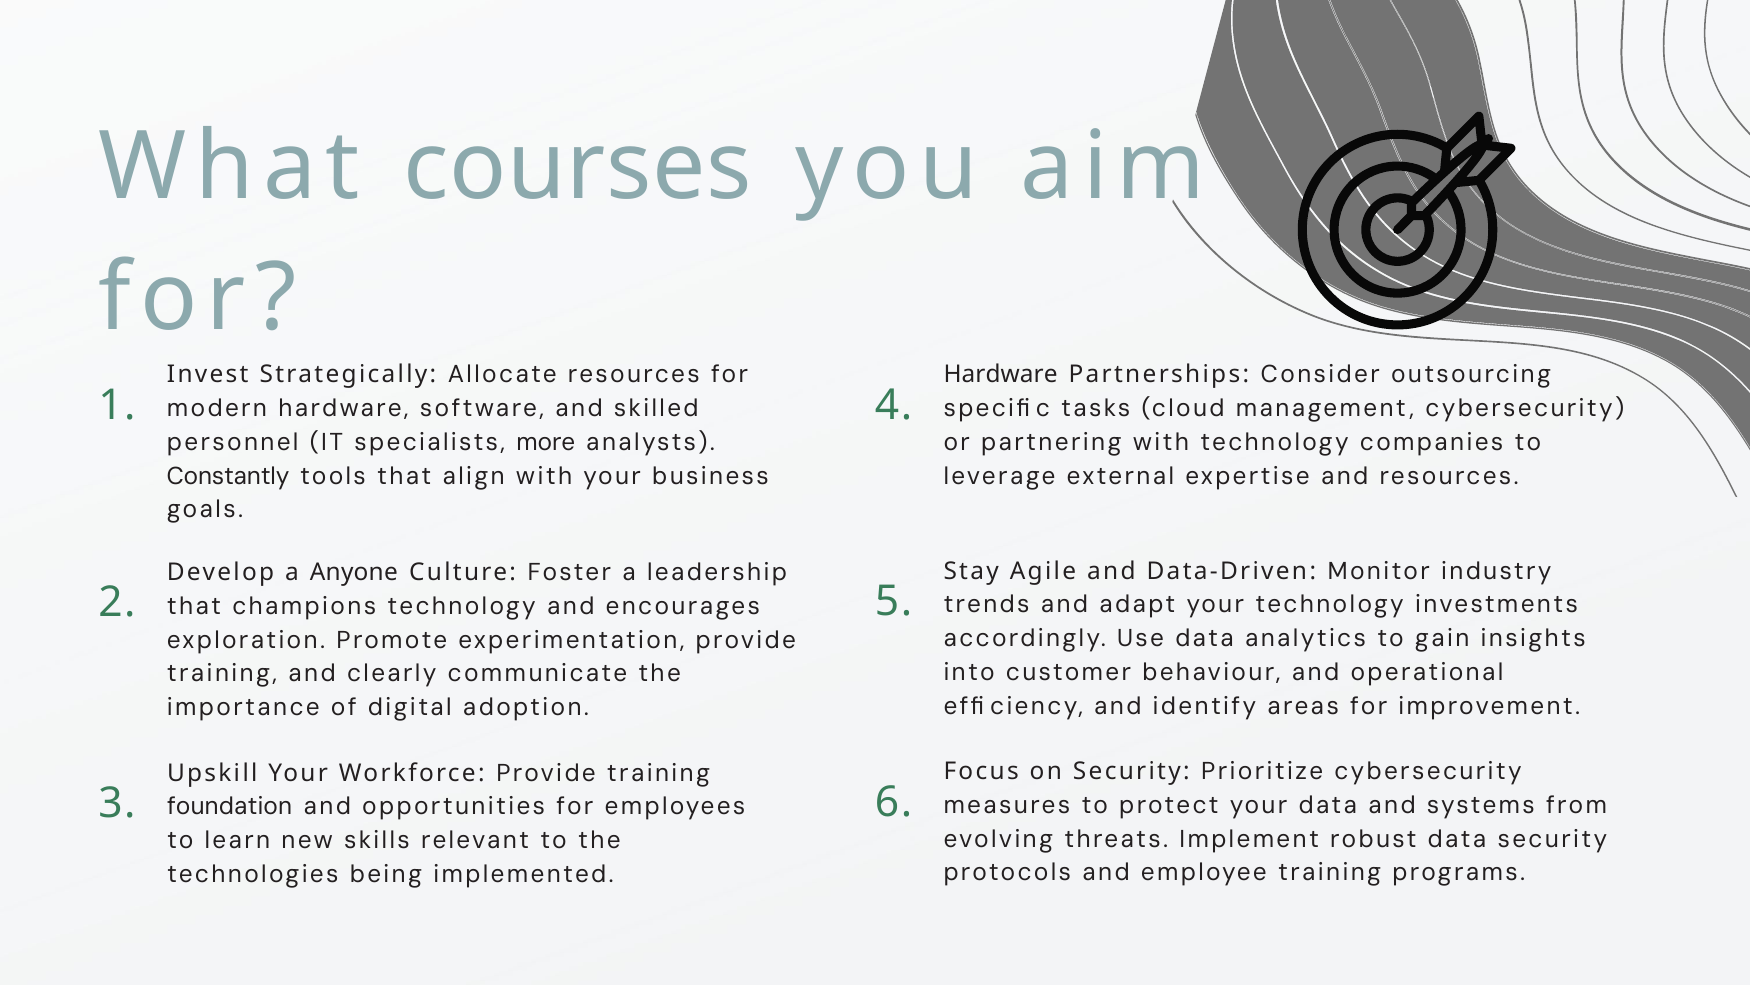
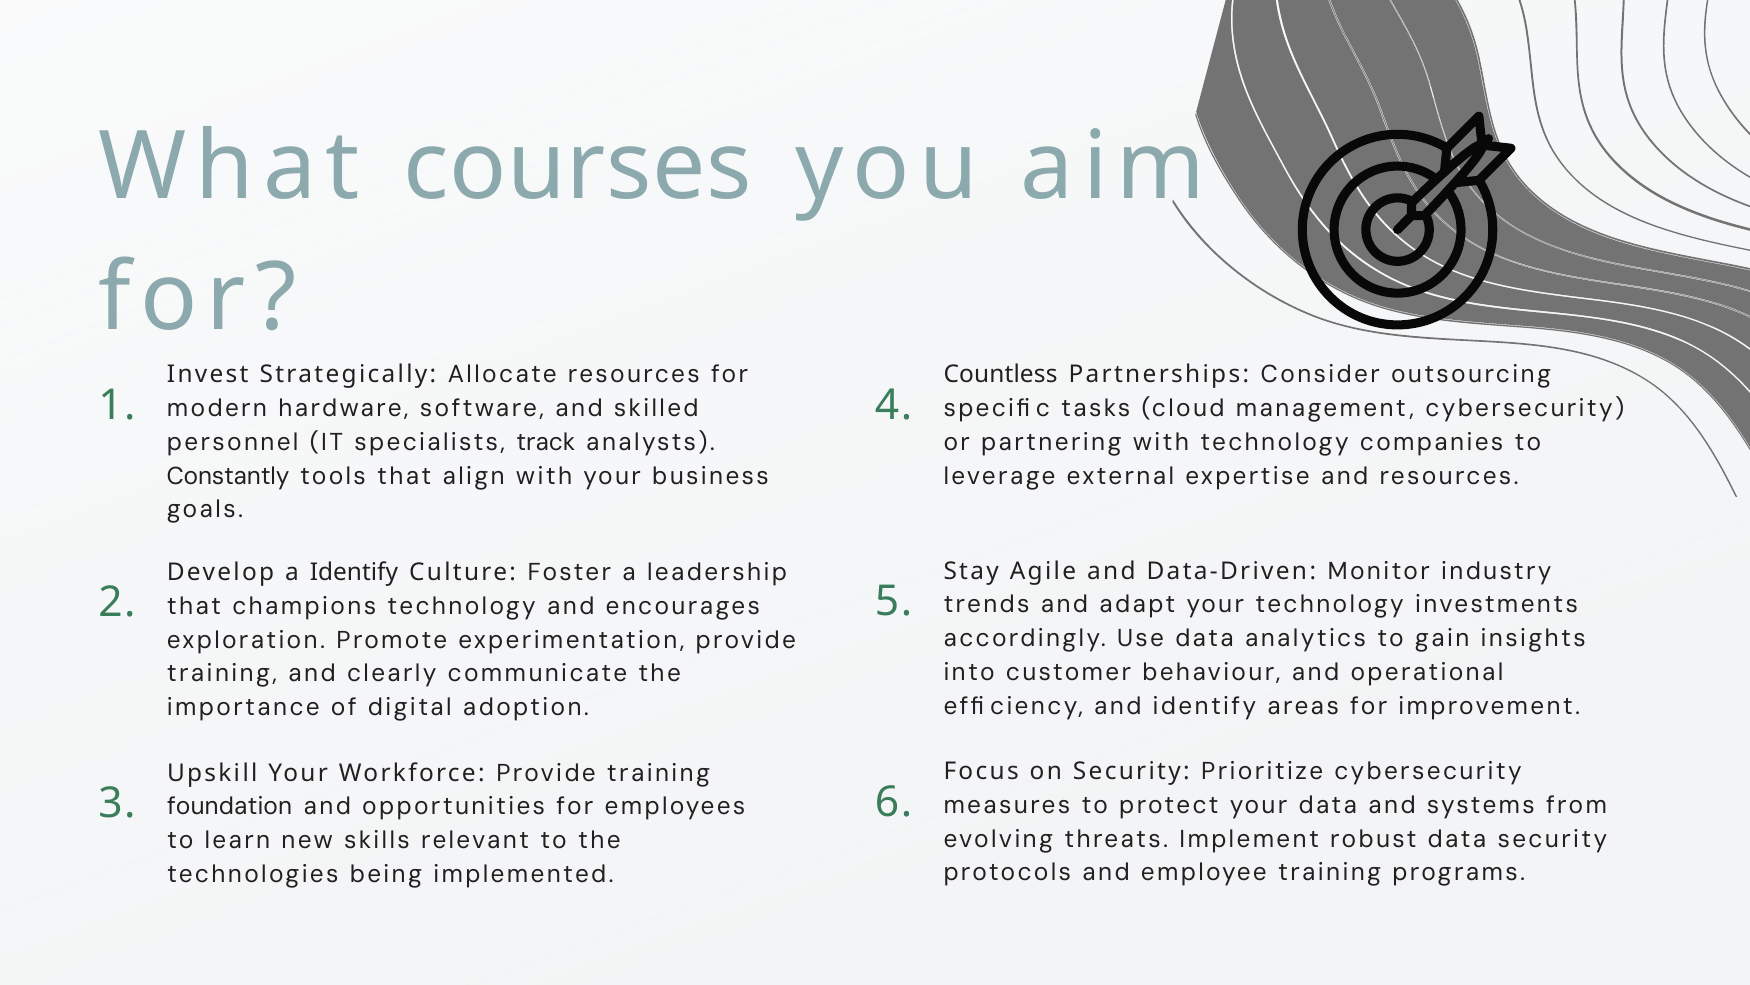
Hardware at (1001, 375): Hardware -> Countless
more: more -> track
a Anyone: Anyone -> Identify
